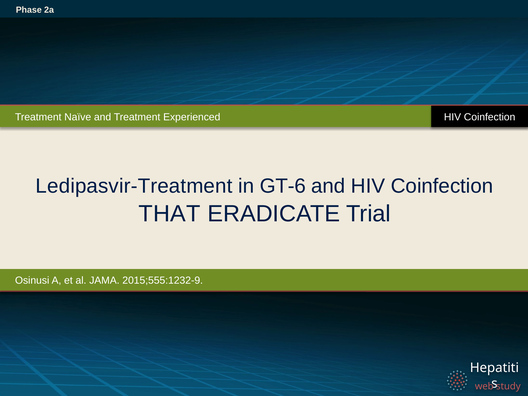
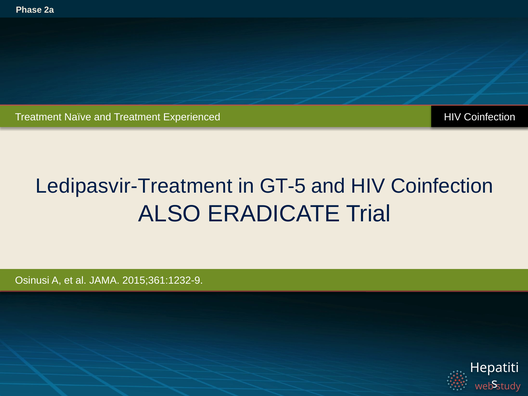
GT-6: GT-6 -> GT-5
THAT: THAT -> ALSO
2015;555:1232-9: 2015;555:1232-9 -> 2015;361:1232-9
